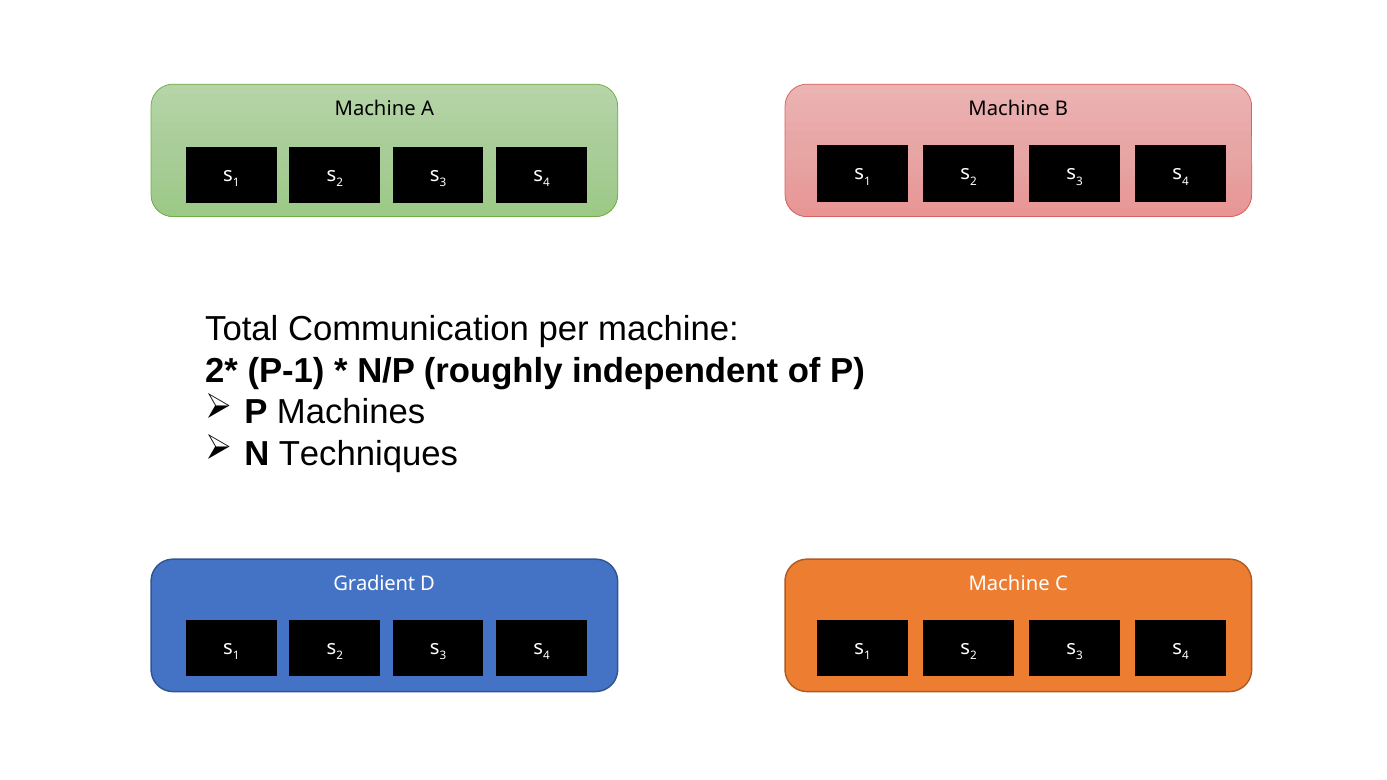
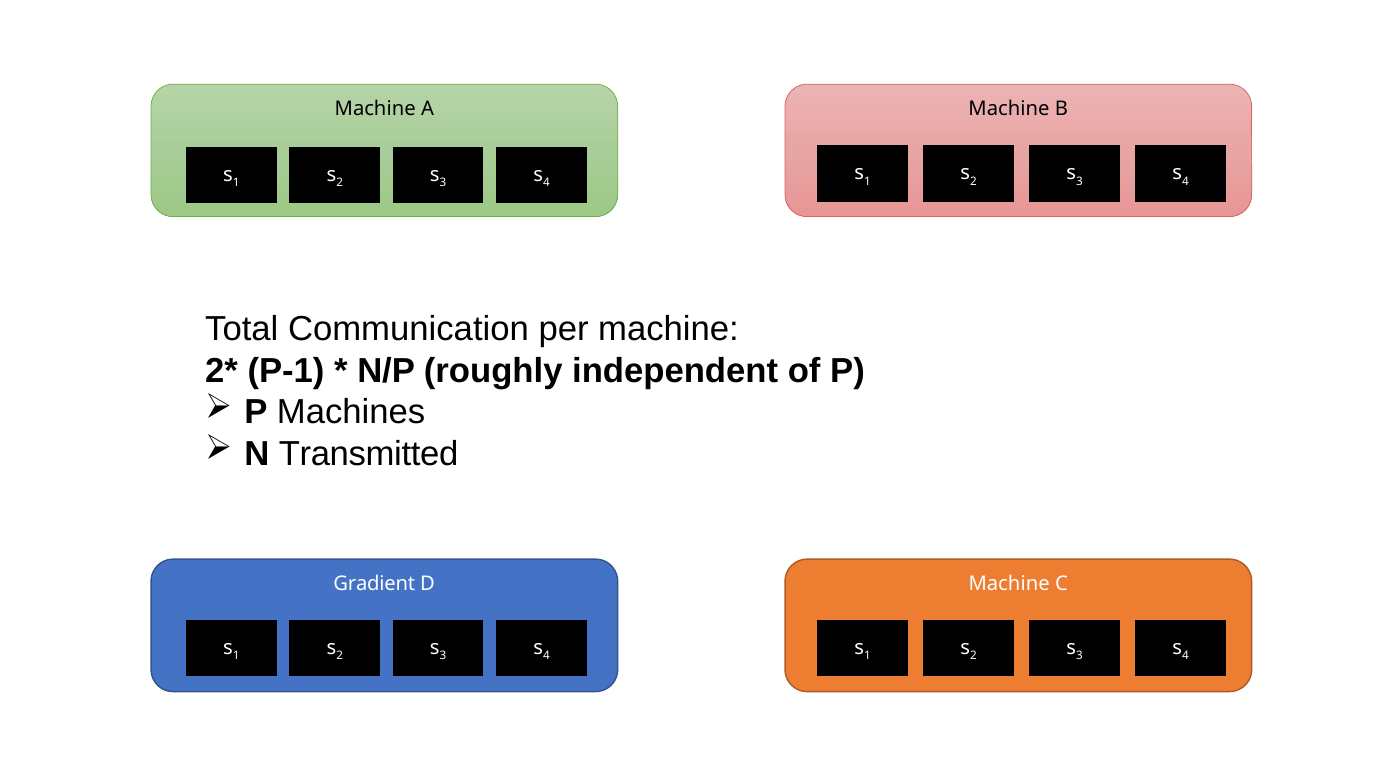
Techniques: Techniques -> Transmitted
